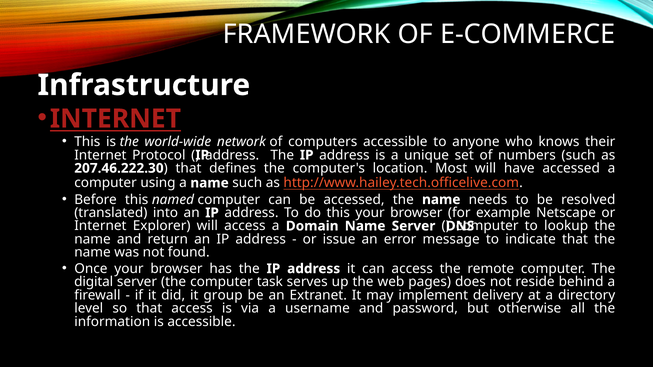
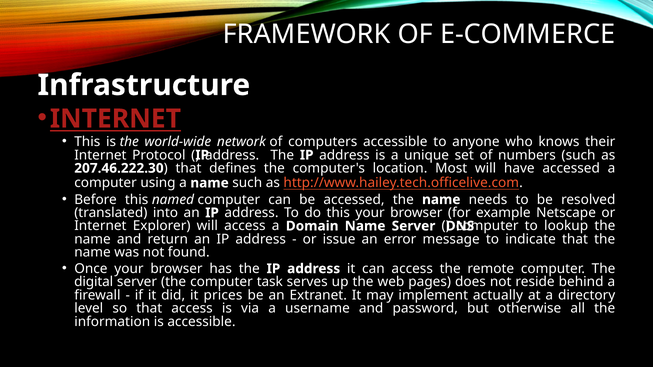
group: group -> prices
delivery: delivery -> actually
